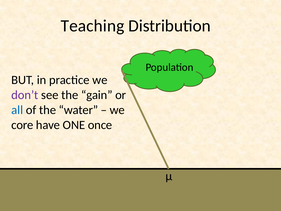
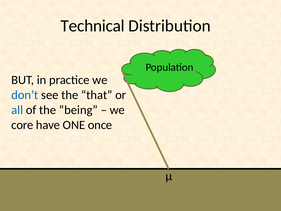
Teaching: Teaching -> Technical
don’t colour: purple -> blue
gain: gain -> that
water: water -> being
